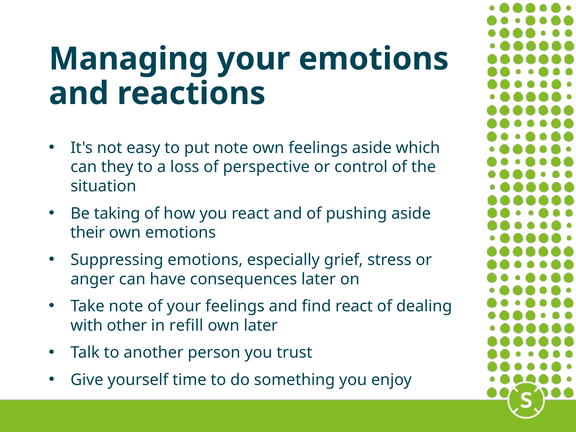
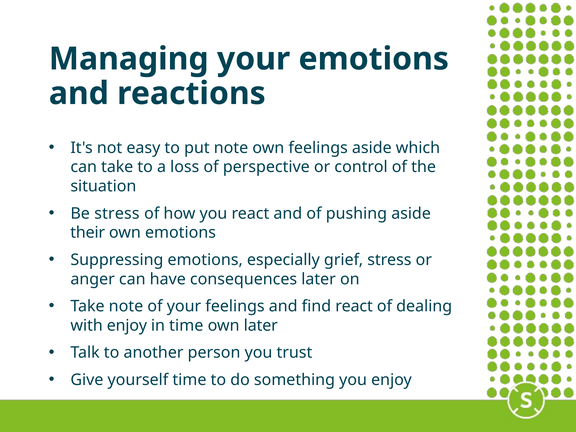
can they: they -> take
Be taking: taking -> stress
with other: other -> enjoy
in refill: refill -> time
